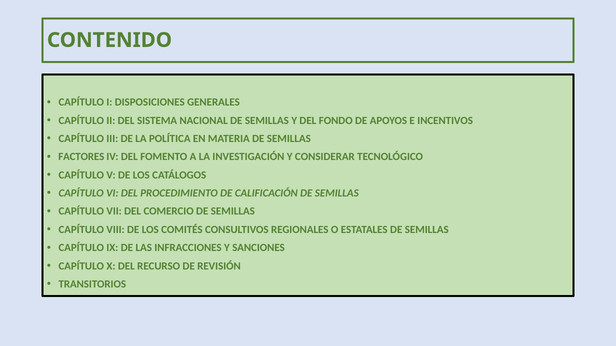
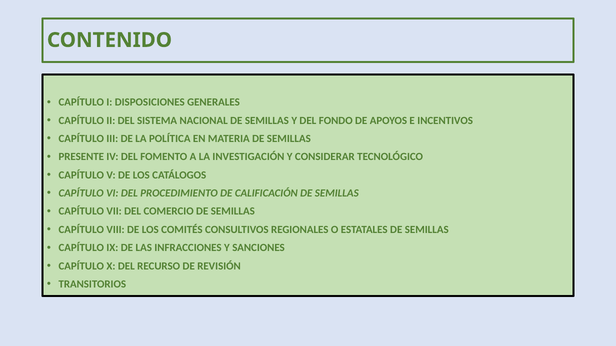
FACTORES: FACTORES -> PRESENTE
